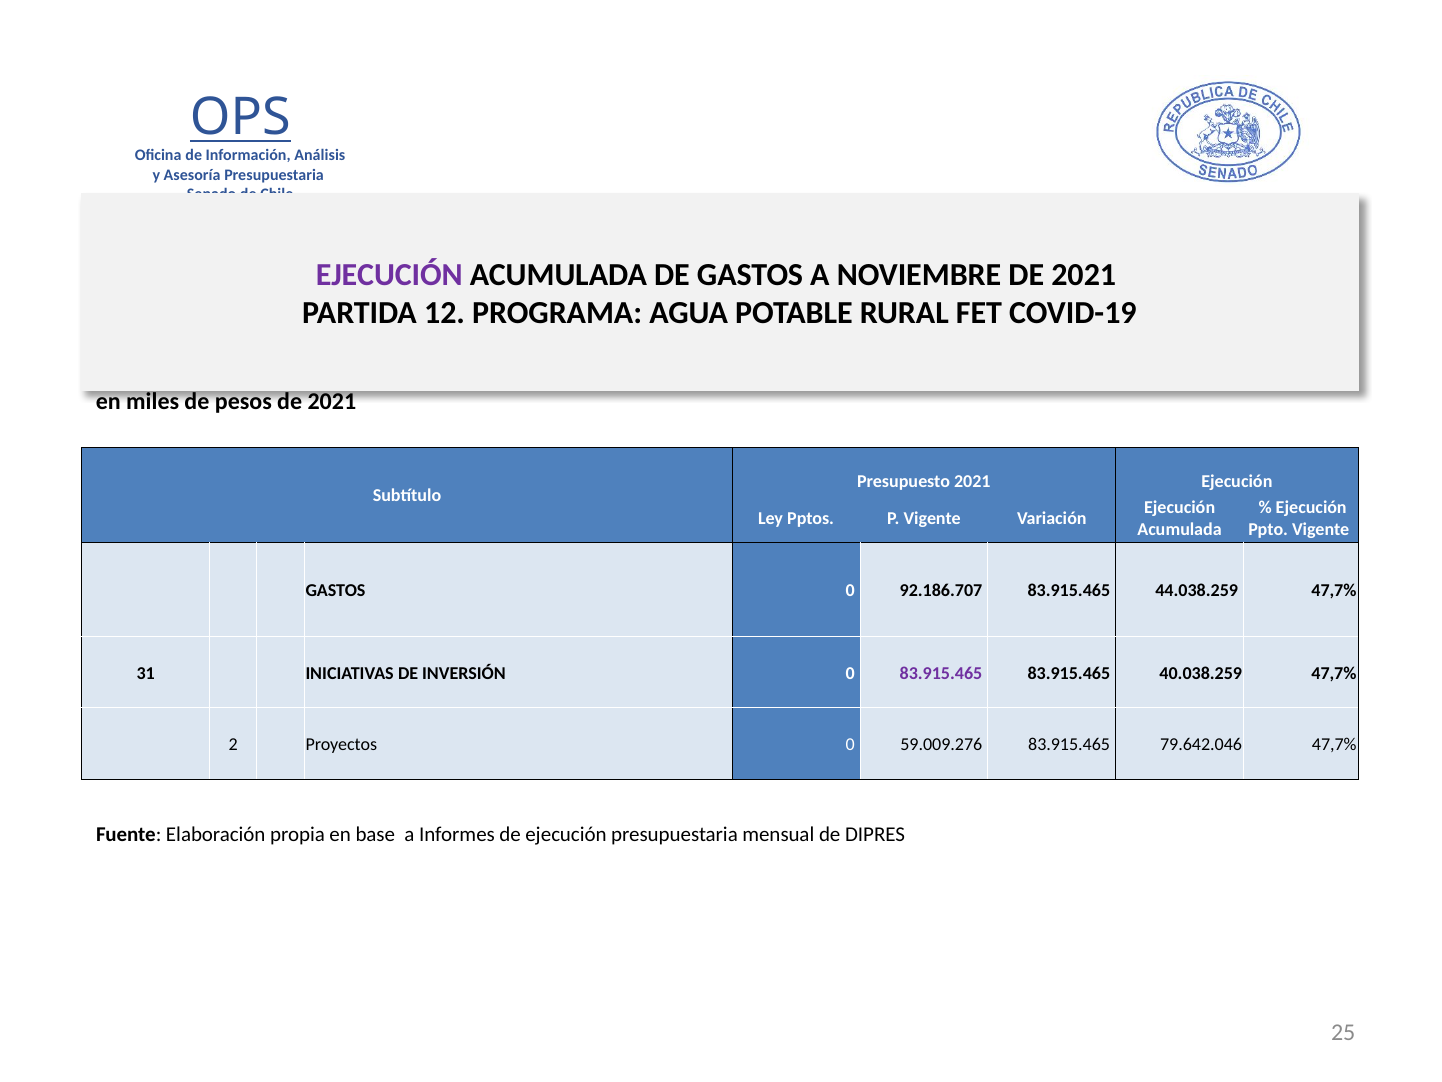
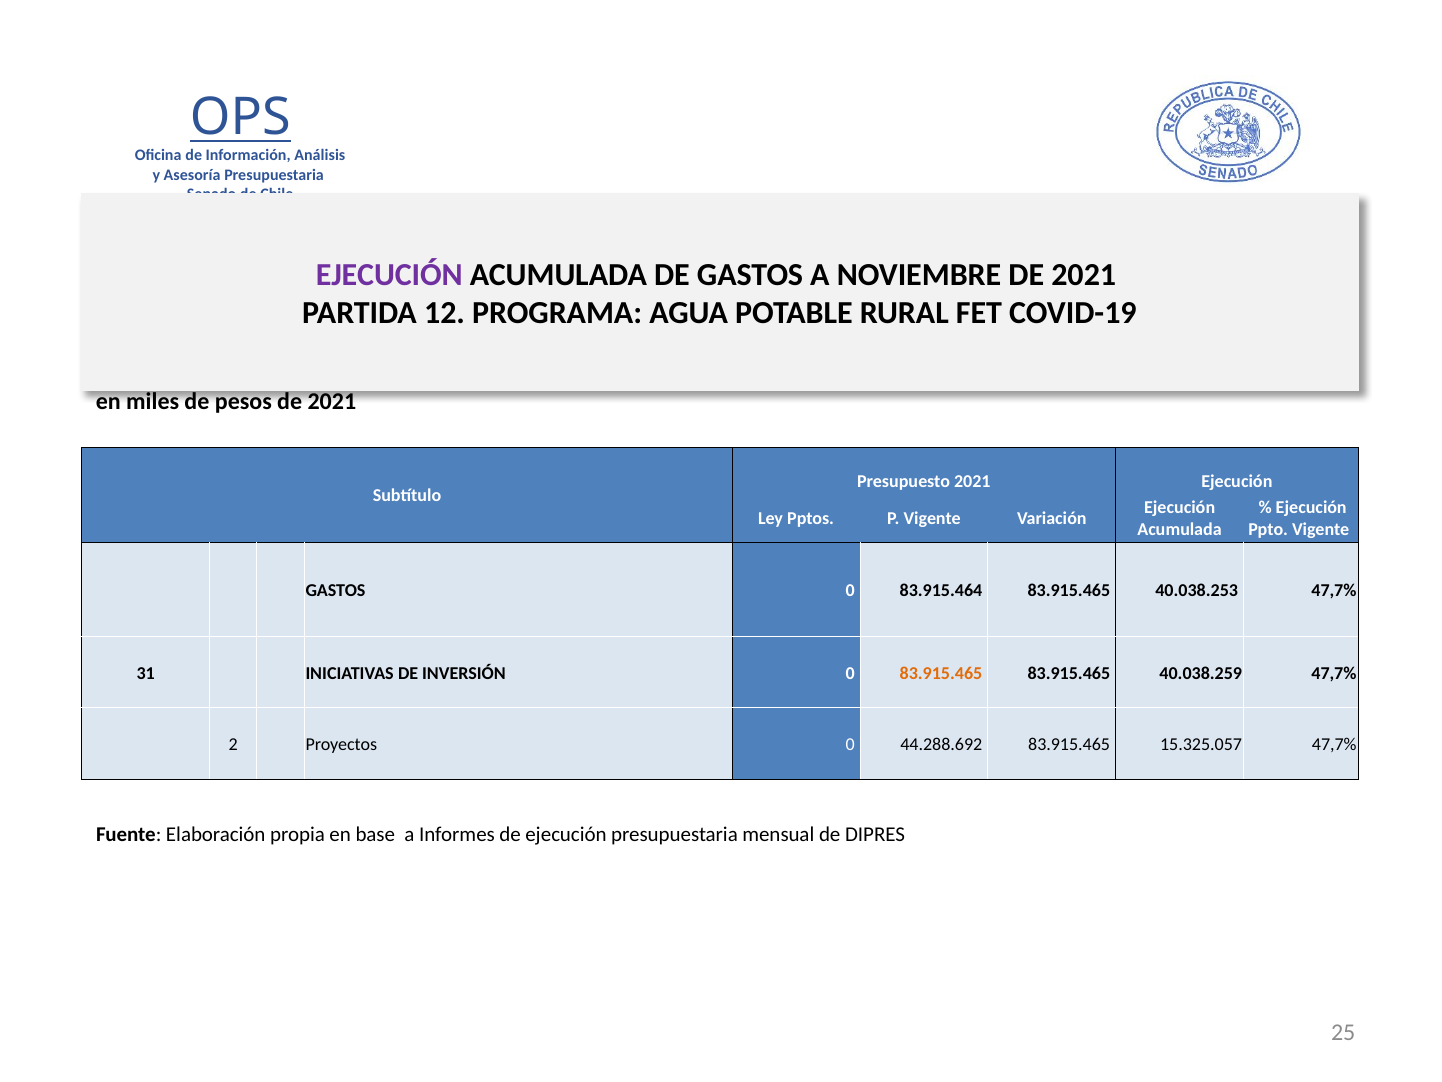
92.186.707: 92.186.707 -> 83.915.464
44.038.259: 44.038.259 -> 40.038.253
83.915.465 at (941, 673) colour: purple -> orange
59.009.276: 59.009.276 -> 44.288.692
79.642.046: 79.642.046 -> 15.325.057
